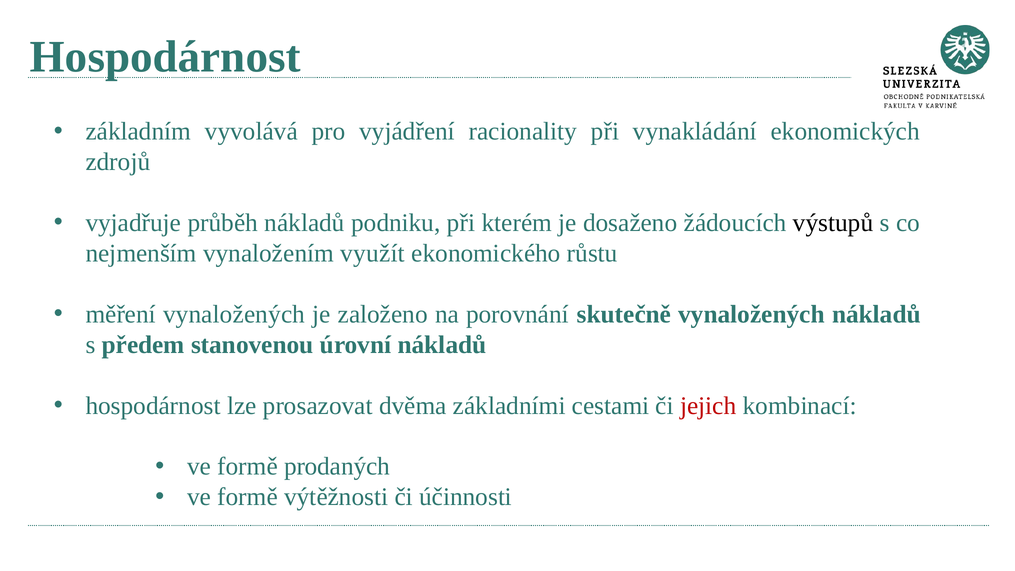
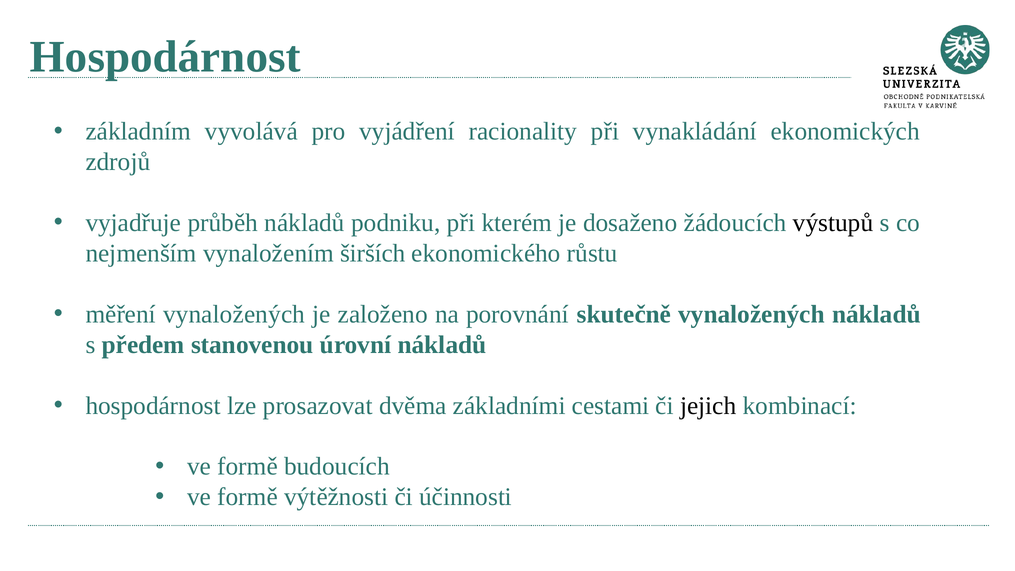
využít: využít -> širších
jejich colour: red -> black
prodaných: prodaných -> budoucích
